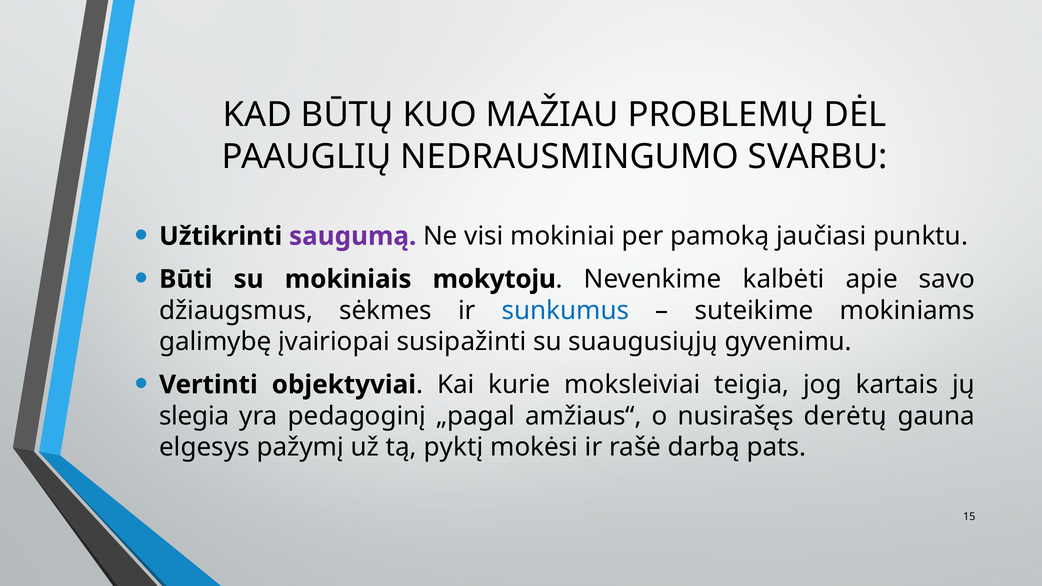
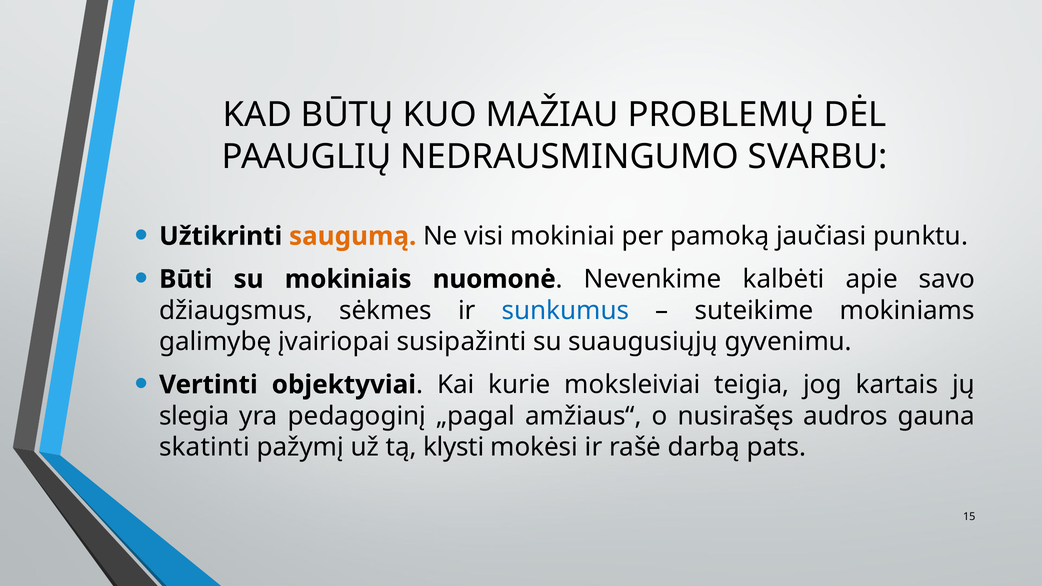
saugumą colour: purple -> orange
mokytoju: mokytoju -> nuomonė
derėtų: derėtų -> audros
elgesys: elgesys -> skatinti
pyktį: pyktį -> klysti
